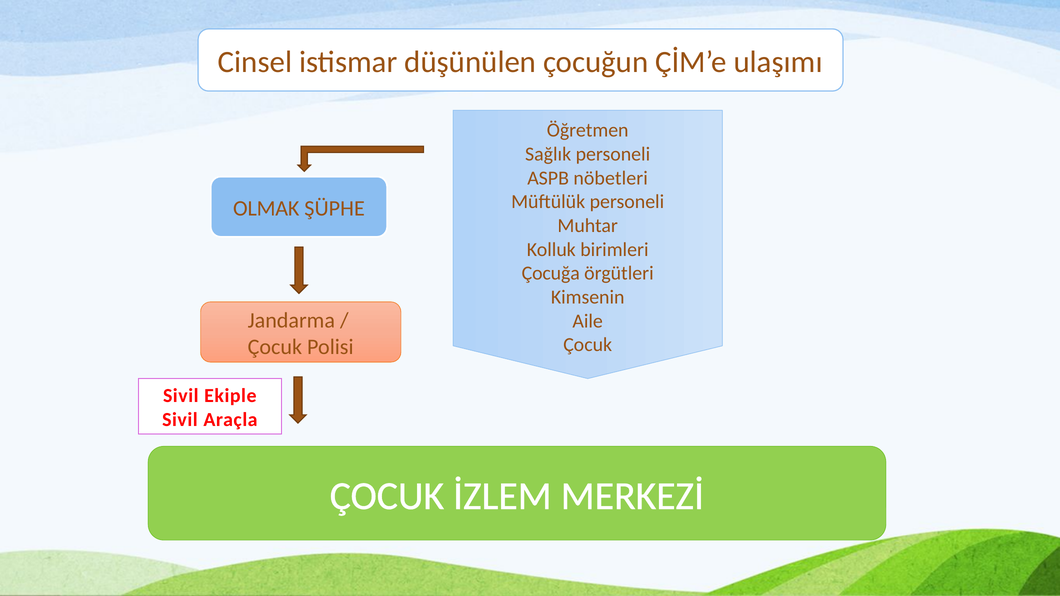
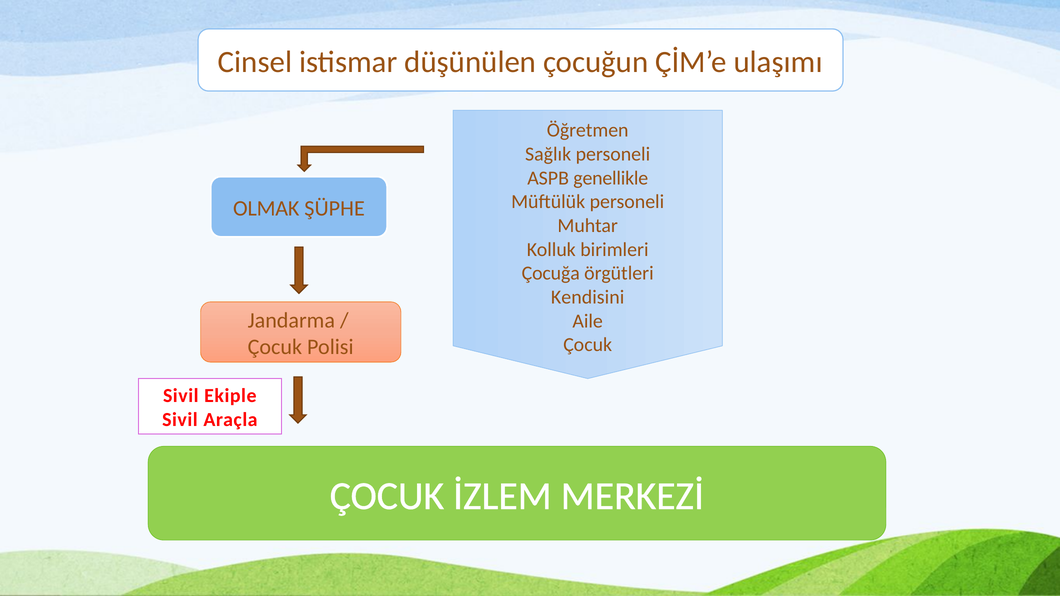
nöbetleri: nöbetleri -> genellikle
Kimsenin: Kimsenin -> Kendisini
